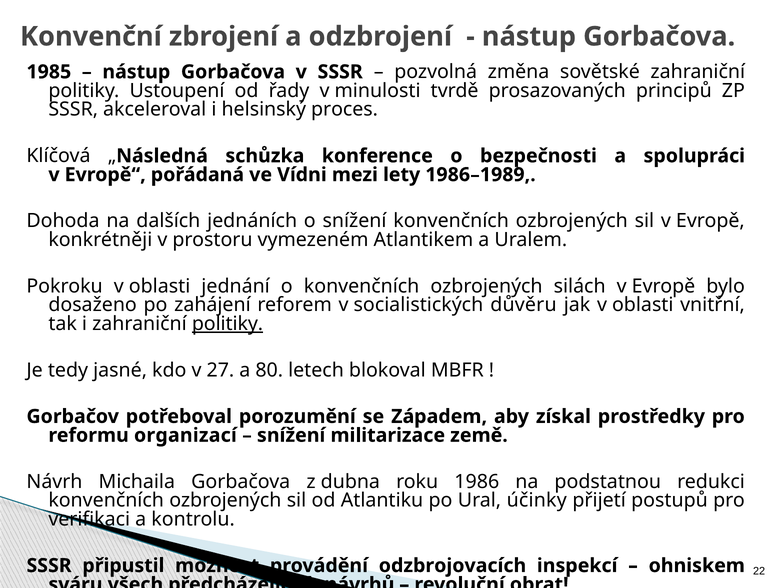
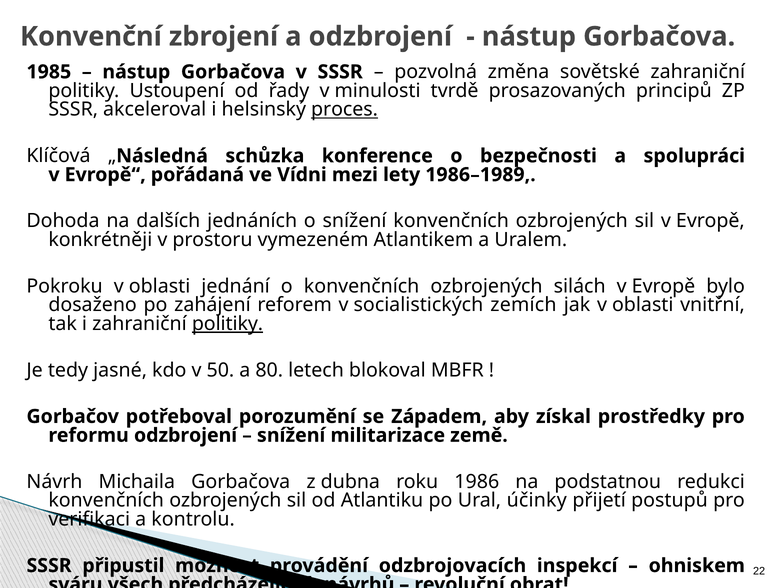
proces underline: none -> present
důvěru: důvěru -> zemích
27: 27 -> 50
reformu organizací: organizací -> odzbrojení
